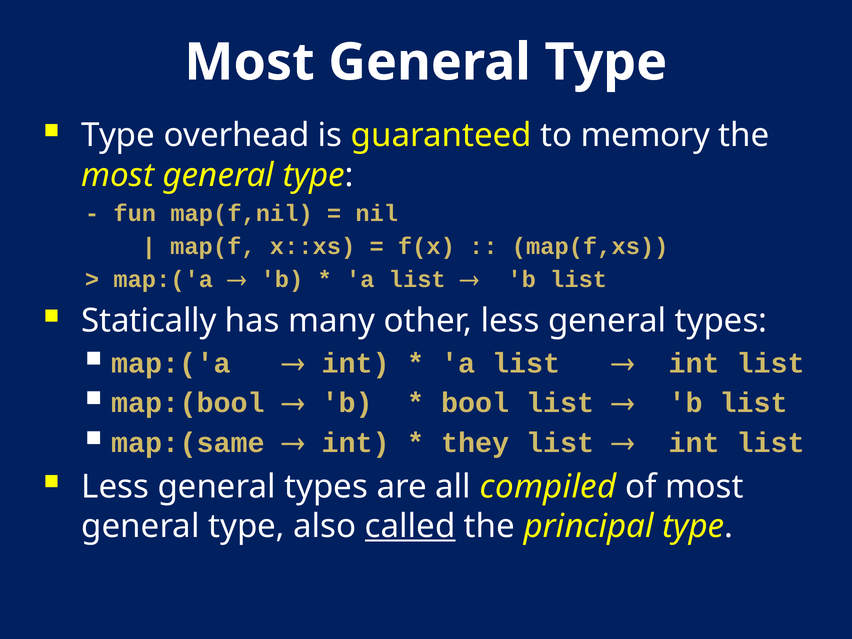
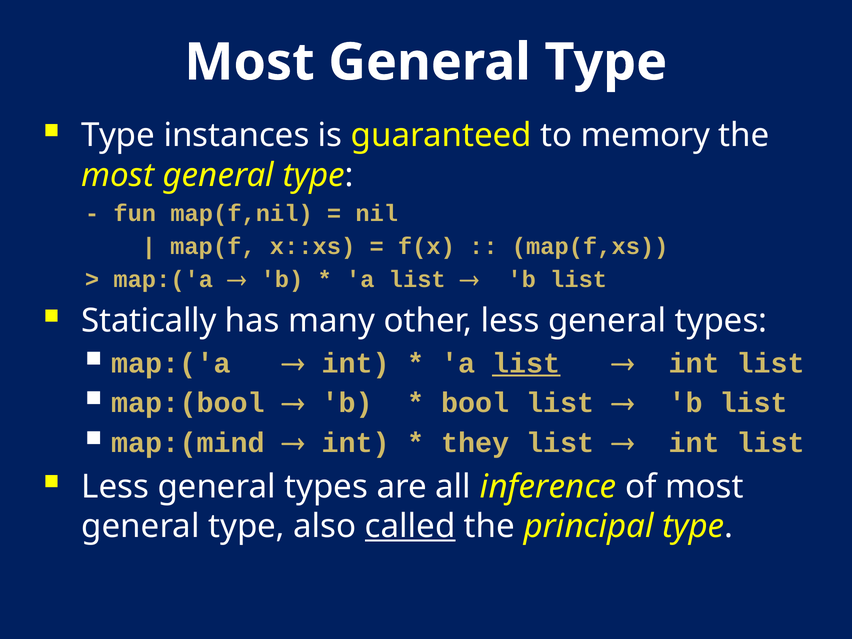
overhead: overhead -> instances
list at (526, 363) underline: none -> present
map:(same: map:(same -> map:(mind
compiled: compiled -> inference
